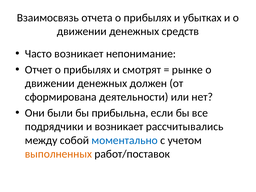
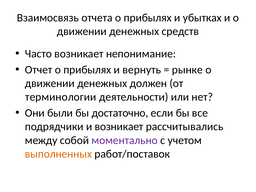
смотрят: смотрят -> вернуть
сформирована: сформирована -> терминологии
прибыльна: прибыльна -> достаточно
моментально colour: blue -> purple
